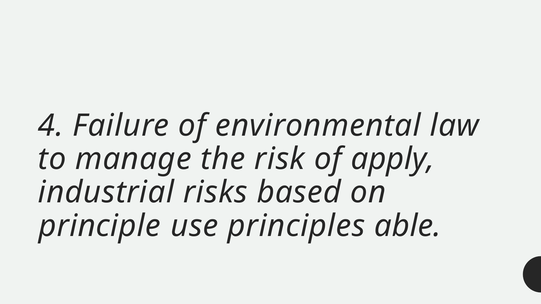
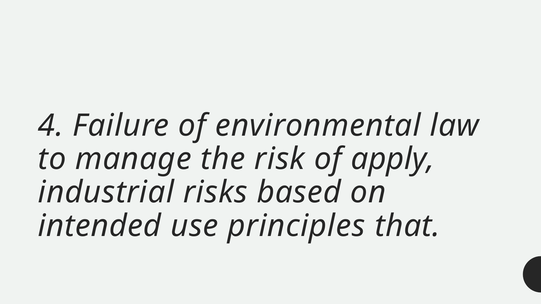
principle: principle -> intended
able: able -> that
